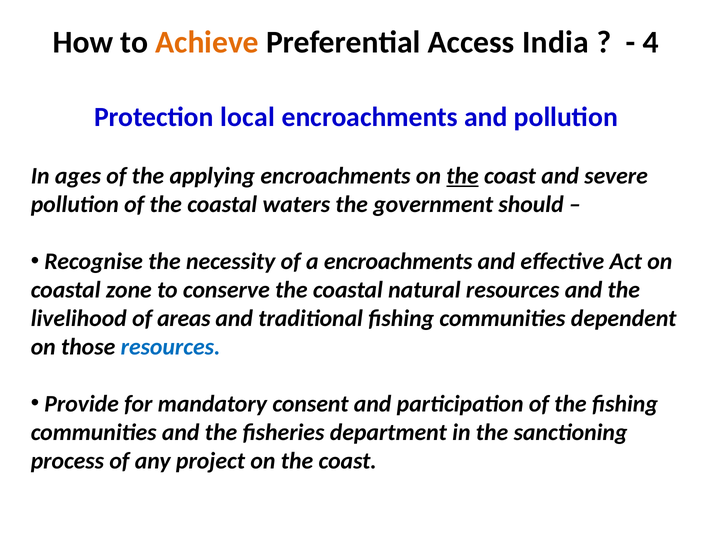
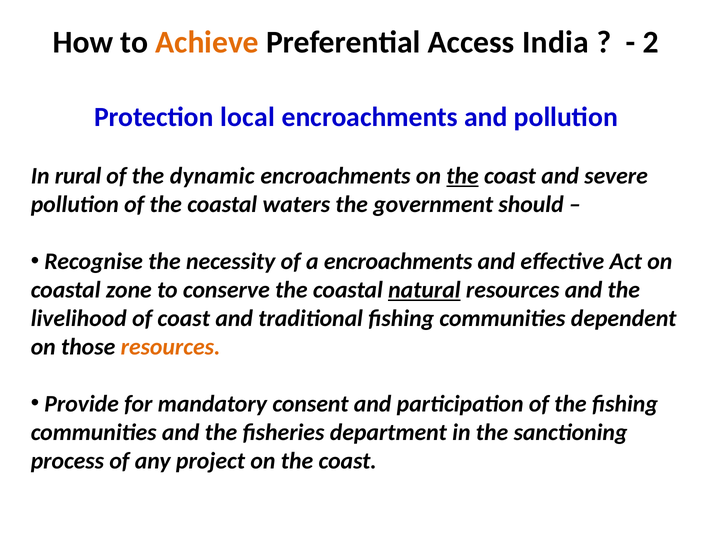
4: 4 -> 2
ages: ages -> rural
applying: applying -> dynamic
natural underline: none -> present
of areas: areas -> coast
resources at (171, 347) colour: blue -> orange
